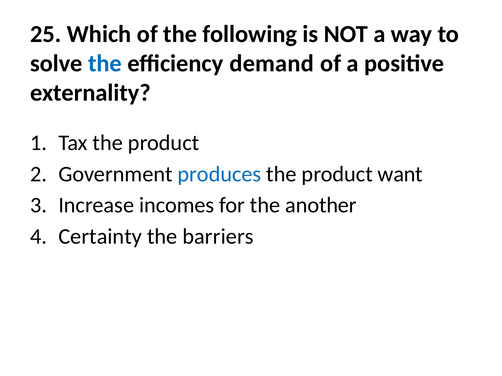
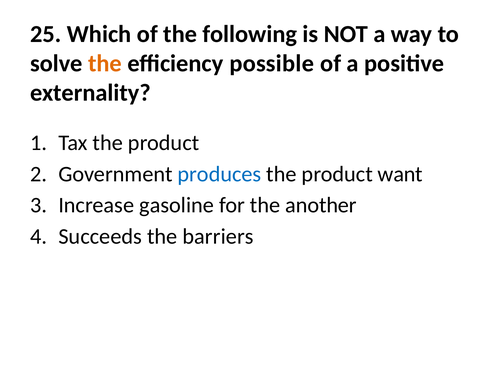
the at (105, 64) colour: blue -> orange
demand: demand -> possible
incomes: incomes -> gasoline
Certainty: Certainty -> Succeeds
